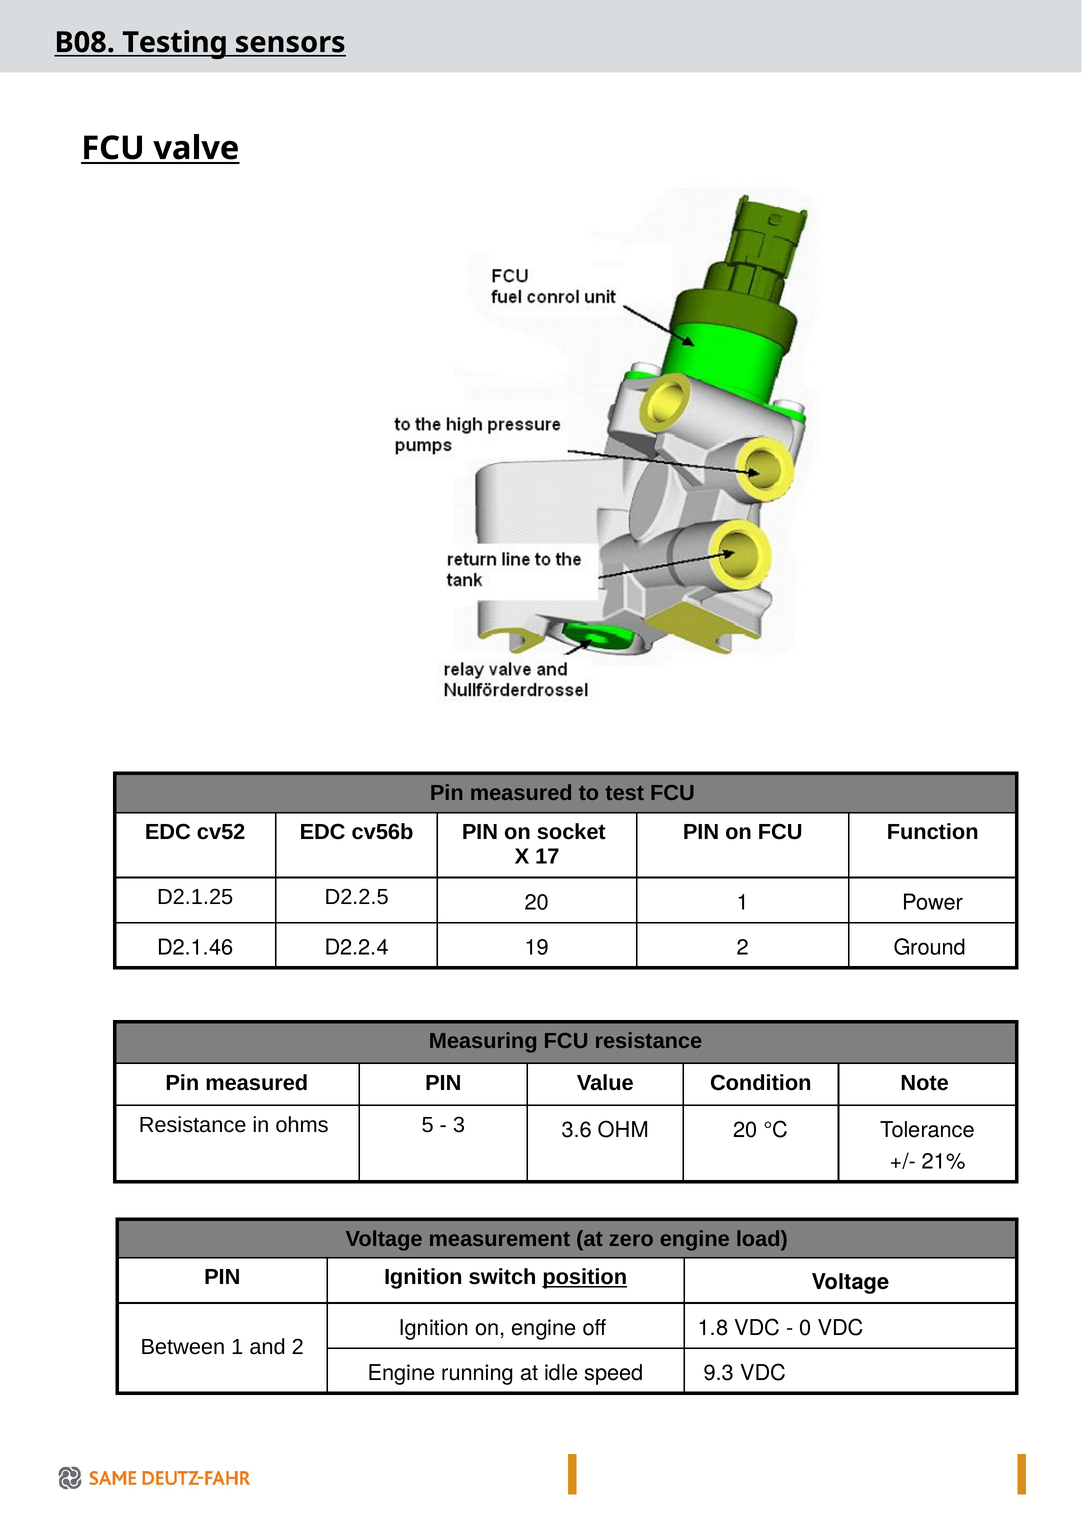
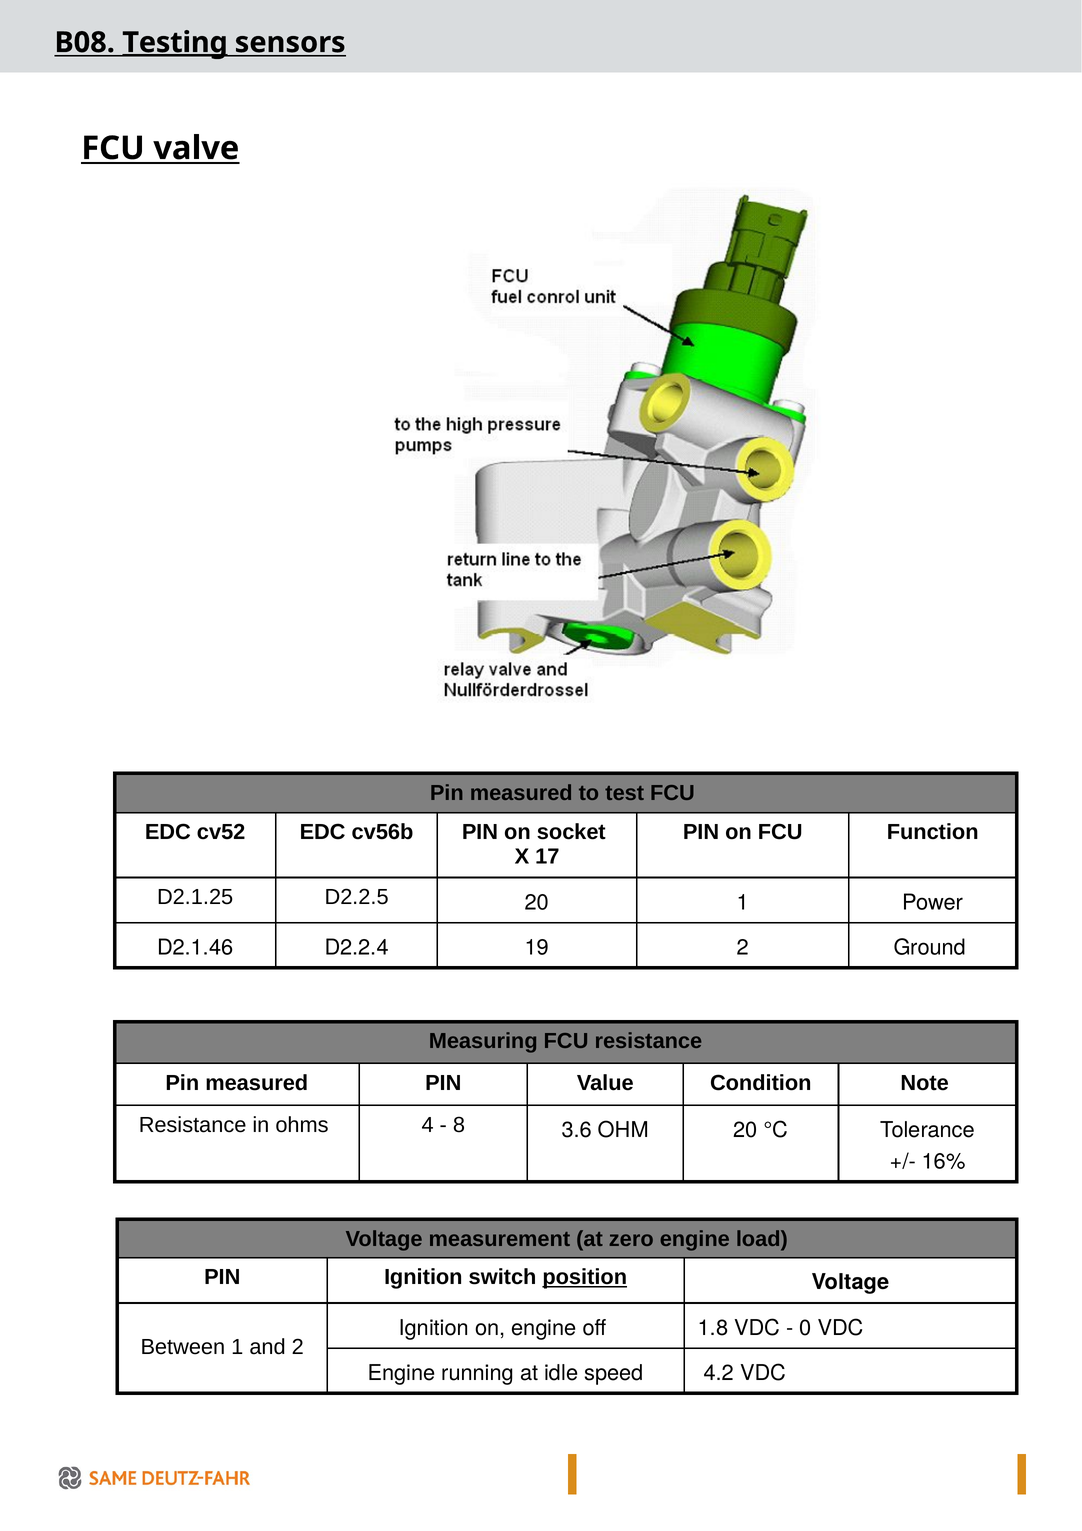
Testing underline: none -> present
5: 5 -> 4
3: 3 -> 8
21%: 21% -> 16%
9.3: 9.3 -> 4.2
